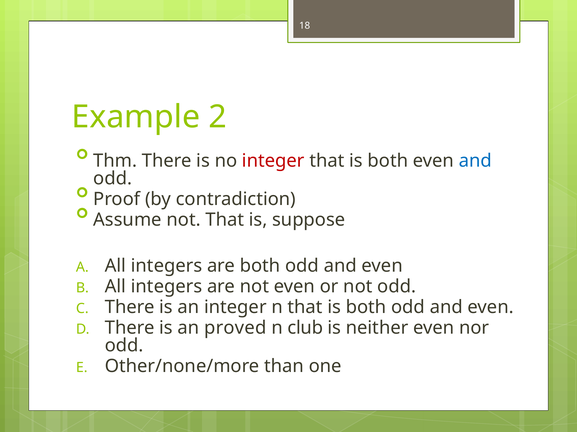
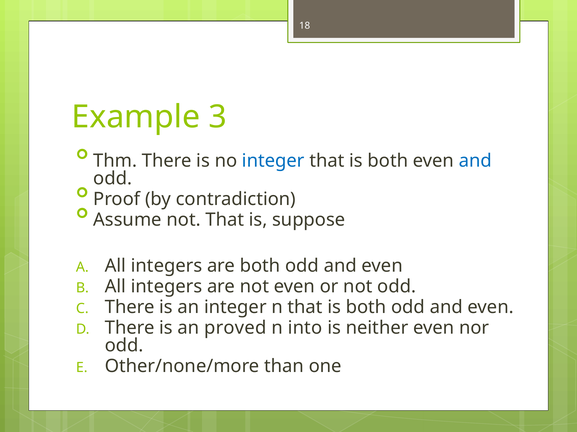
2: 2 -> 3
integer at (273, 161) colour: red -> blue
club: club -> into
